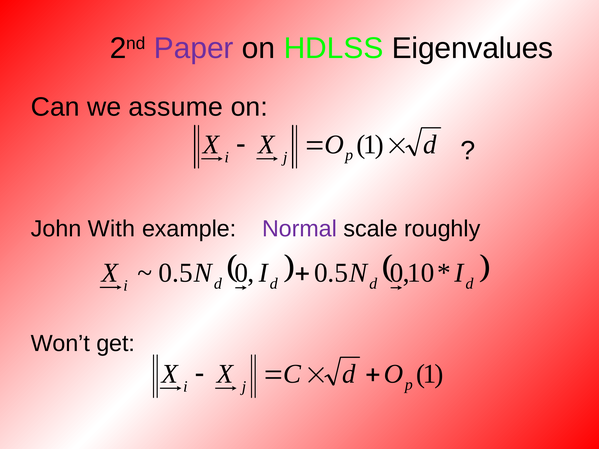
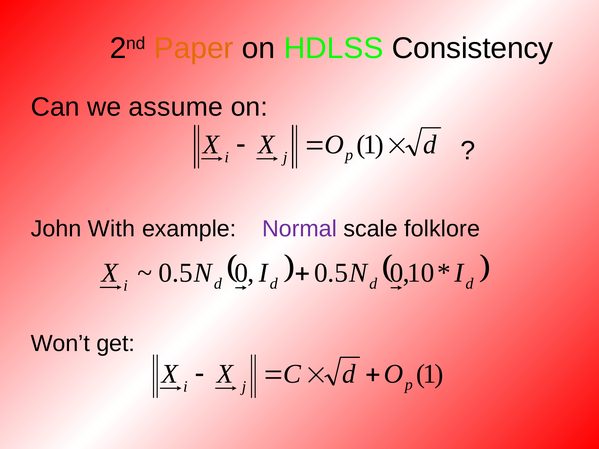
Paper colour: purple -> orange
Eigenvalues: Eigenvalues -> Consistency
roughly: roughly -> folklore
